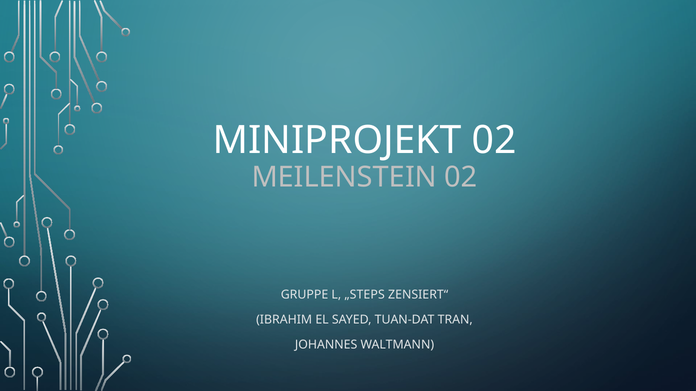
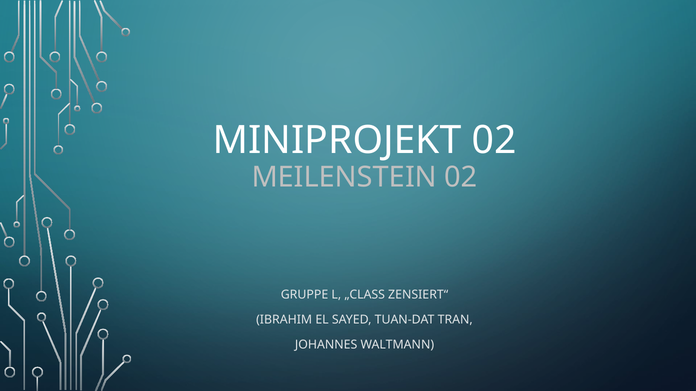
„STEPS: „STEPS -> „CLASS
